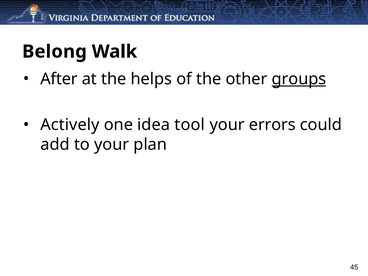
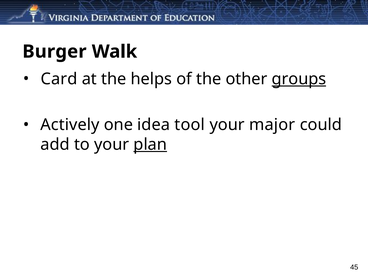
Belong: Belong -> Burger
After: After -> Card
errors: errors -> major
plan underline: none -> present
